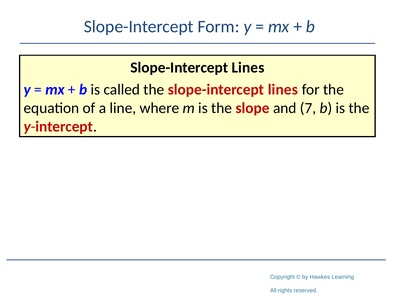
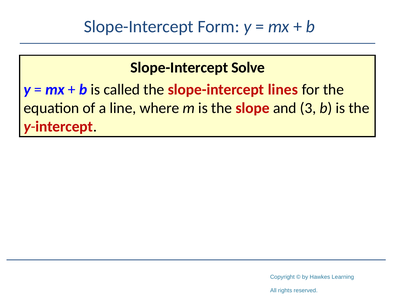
Lines at (248, 68): Lines -> Solve
7: 7 -> 3
